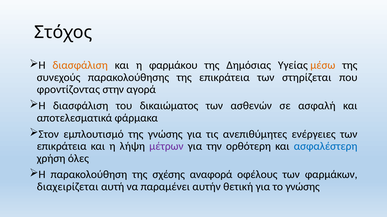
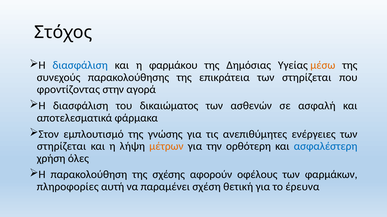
διασφάλιση at (80, 65) colour: orange -> blue
επικράτεια at (62, 147): επικράτεια -> στηρίζεται
μέτρων colour: purple -> orange
αναφορά: αναφορά -> αφορούν
διαχειρίζεται: διαχειρίζεται -> πληροφορίες
αυτήν: αυτήν -> σχέση
το γνώσης: γνώσης -> έρευνα
